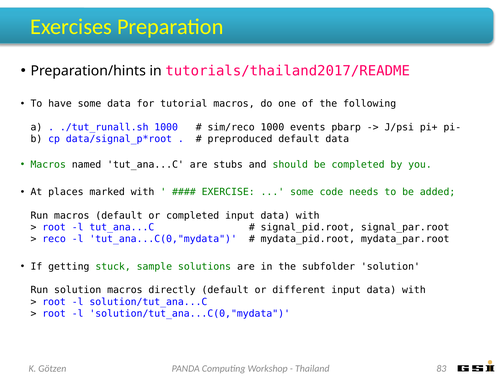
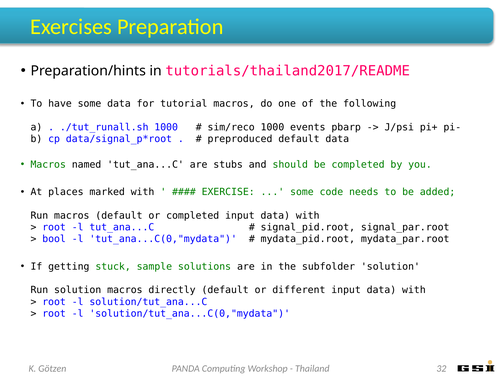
reco: reco -> bool
83: 83 -> 32
